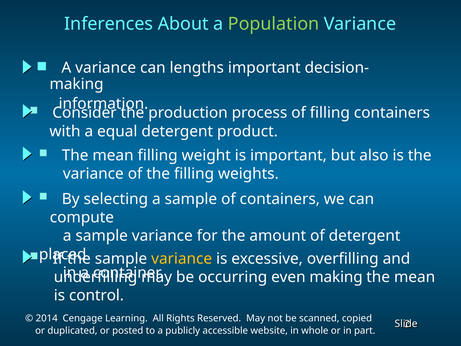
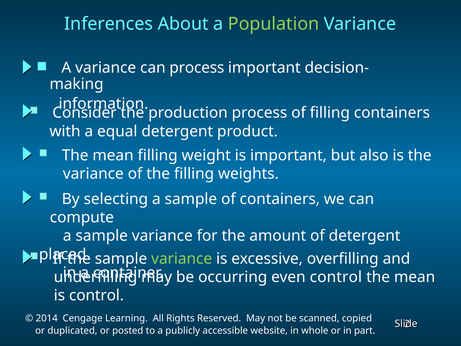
can lengths: lengths -> process
variance at (182, 258) colour: yellow -> light green
even making: making -> control
